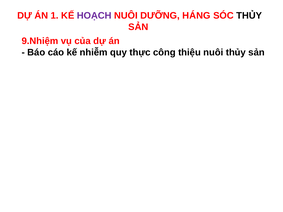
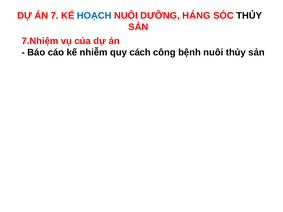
1: 1 -> 7
HOẠCH colour: purple -> blue
9.Nhiệm: 9.Nhiệm -> 7.Nhiệm
thực: thực -> cách
thiệu: thiệu -> bệnh
